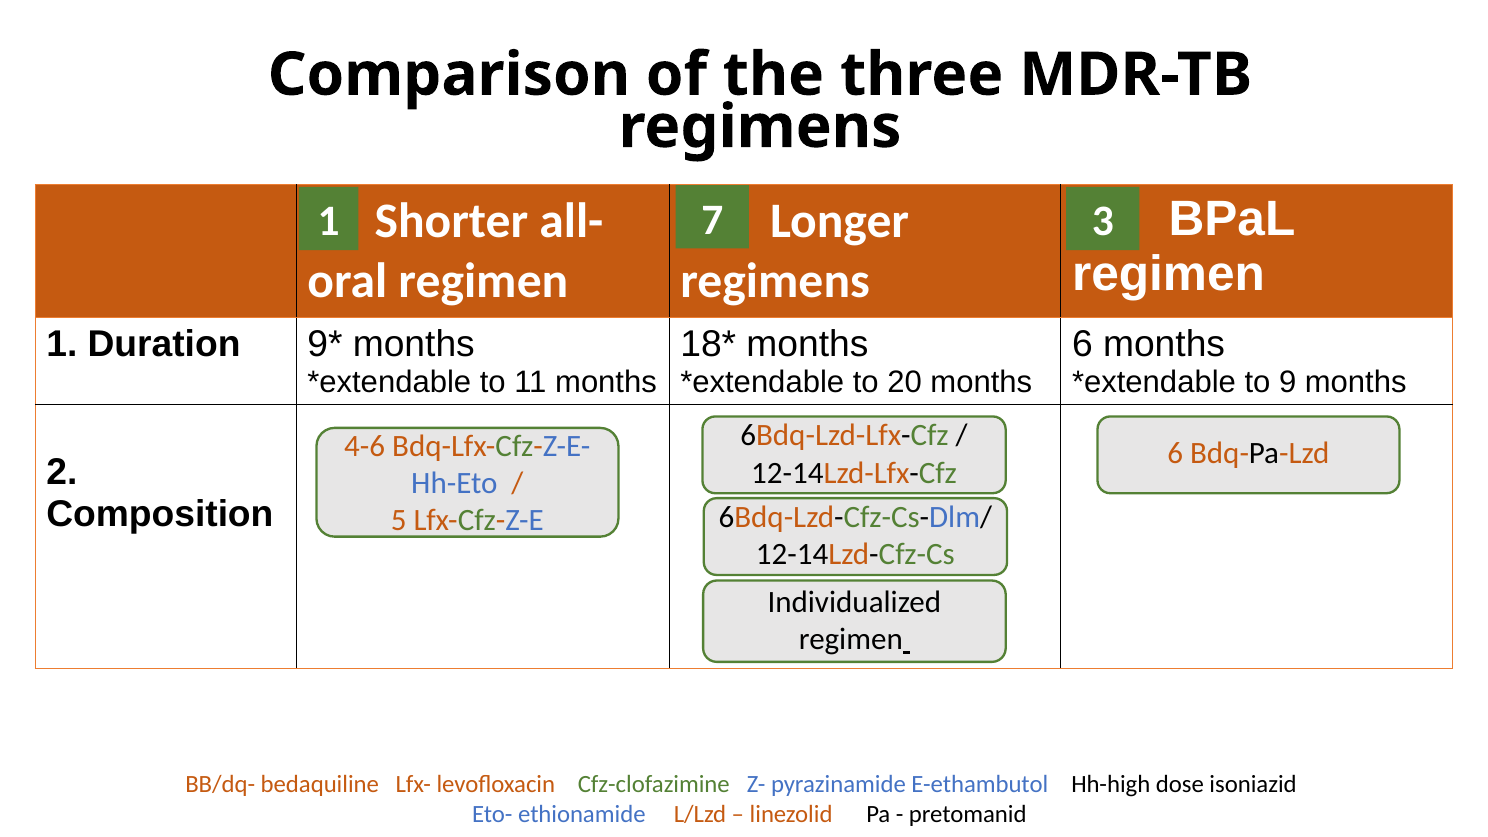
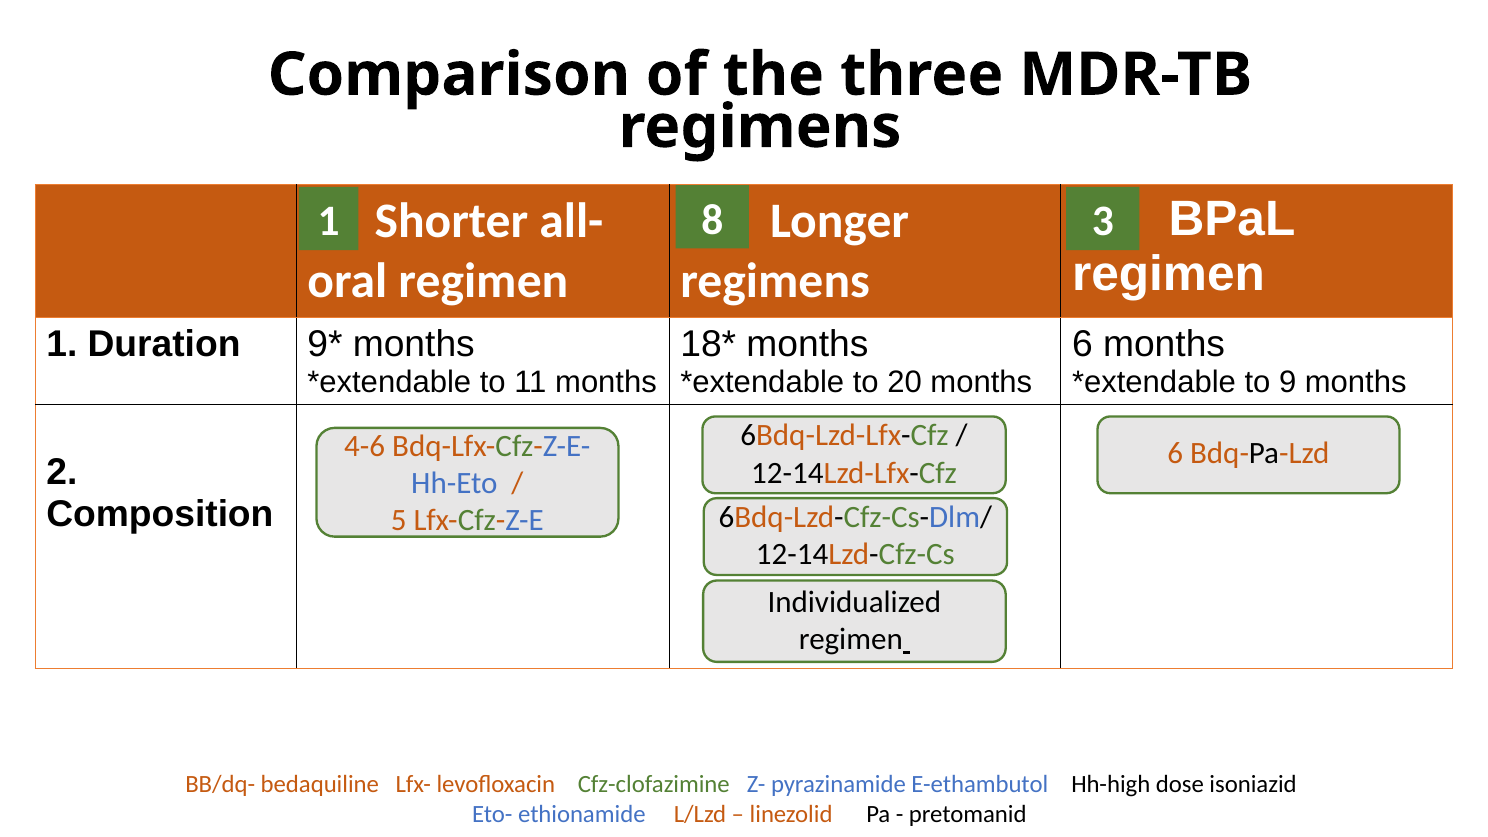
7: 7 -> 8
